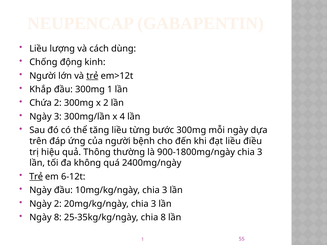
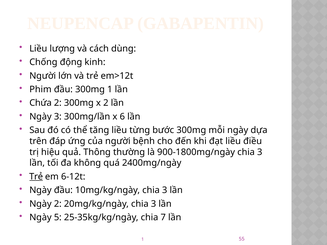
trẻ at (92, 76) underline: present -> none
Khắp: Khắp -> Phim
4: 4 -> 6
Ngày 8: 8 -> 5
chia 8: 8 -> 7
